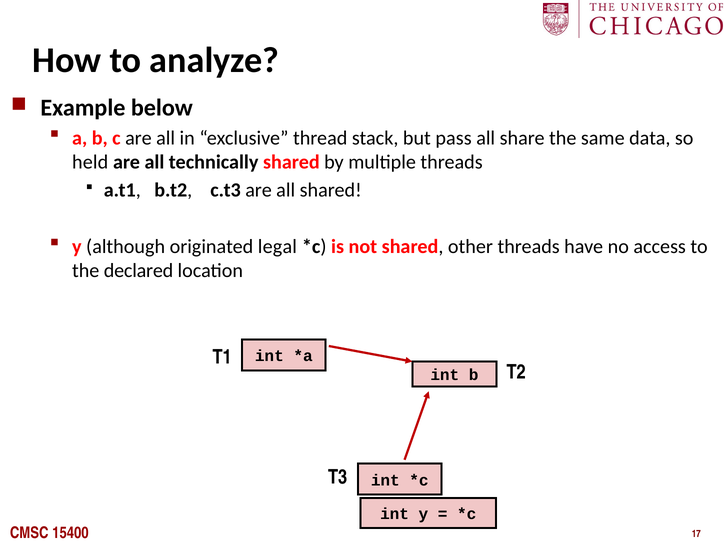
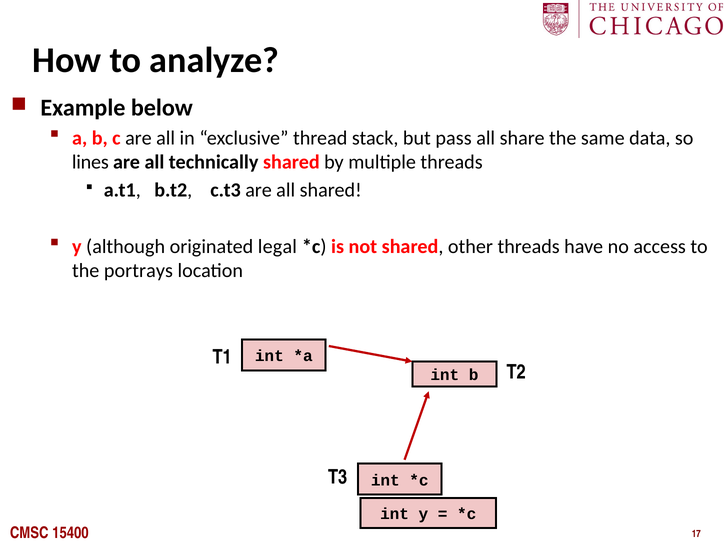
held: held -> lines
declared: declared -> portrays
